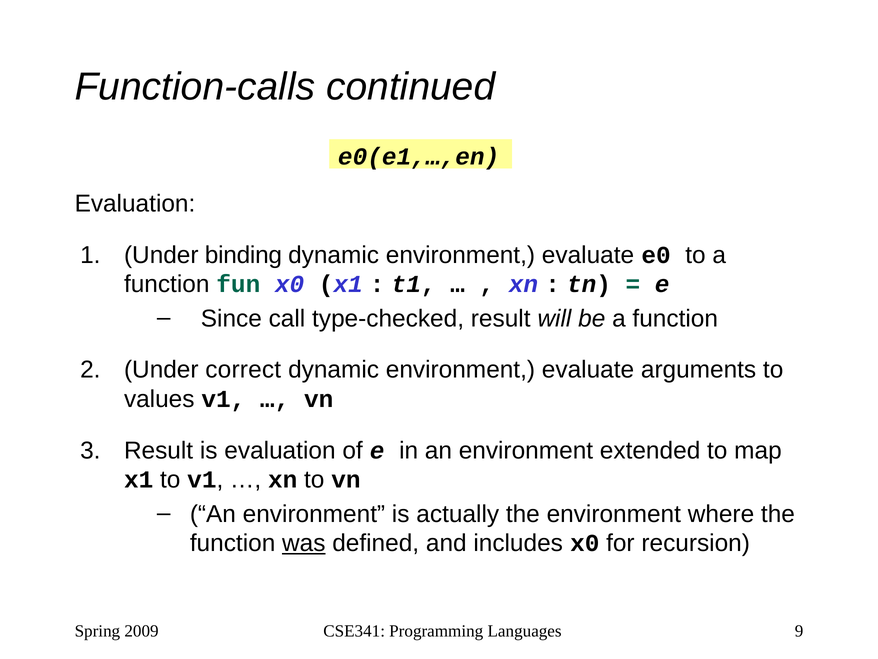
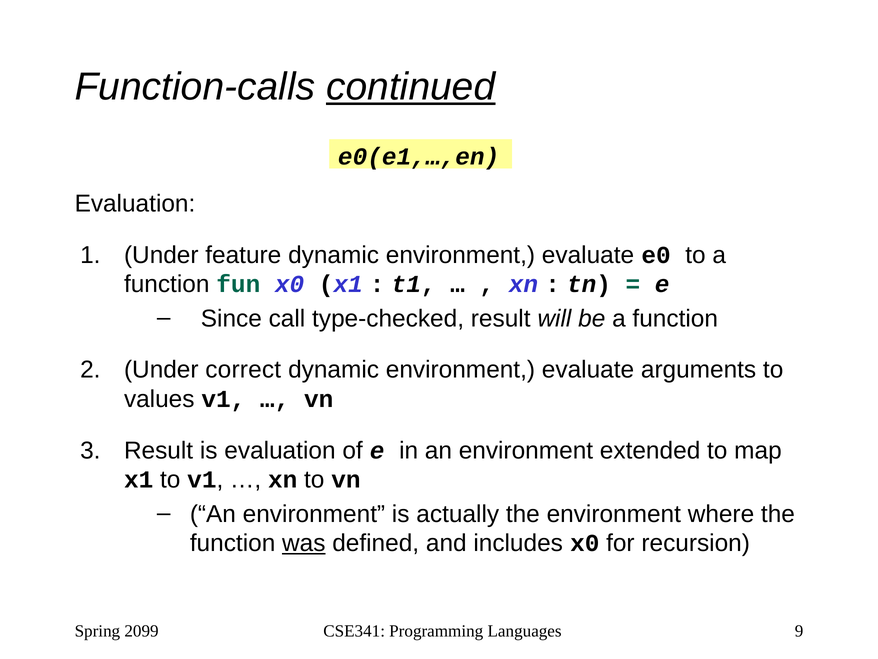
continued underline: none -> present
binding: binding -> feature
2009: 2009 -> 2099
